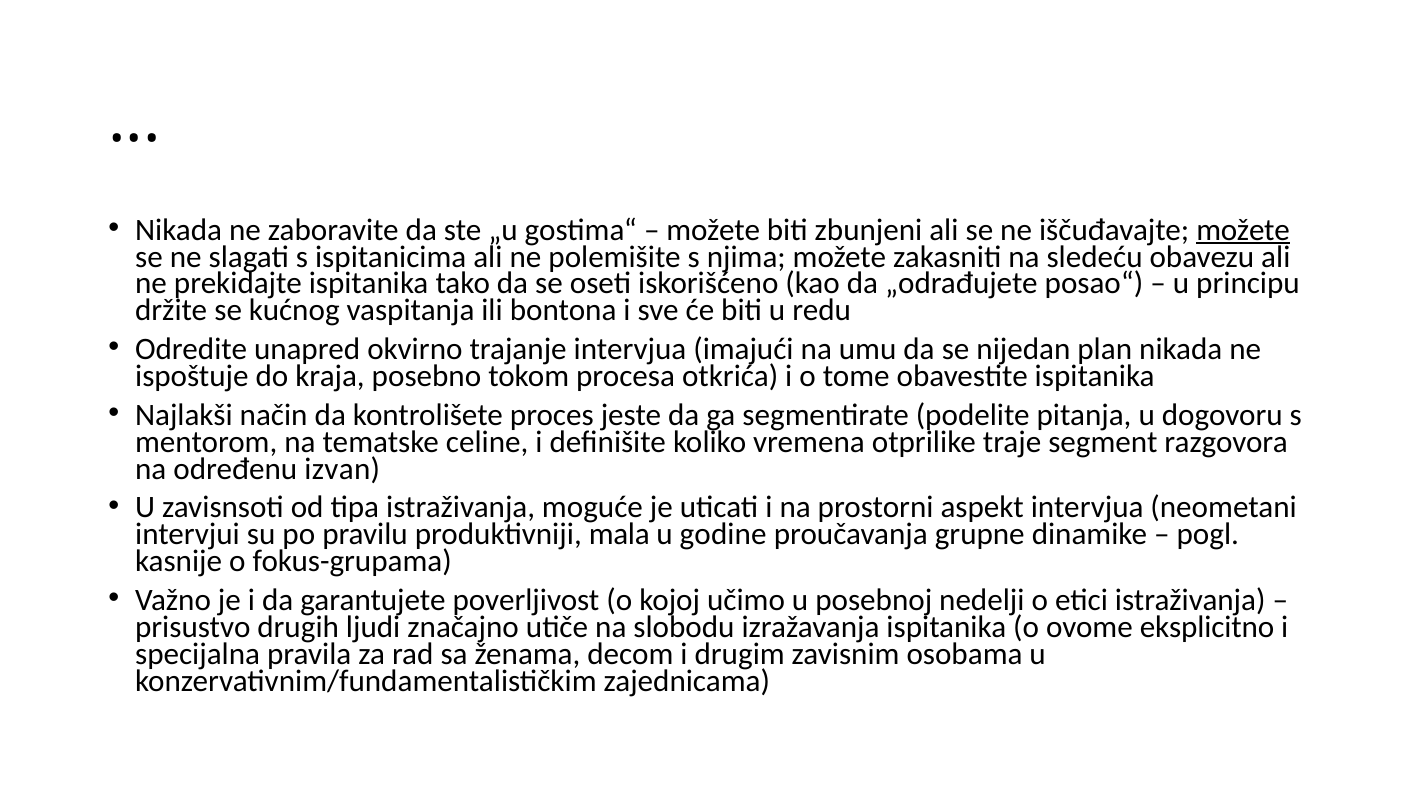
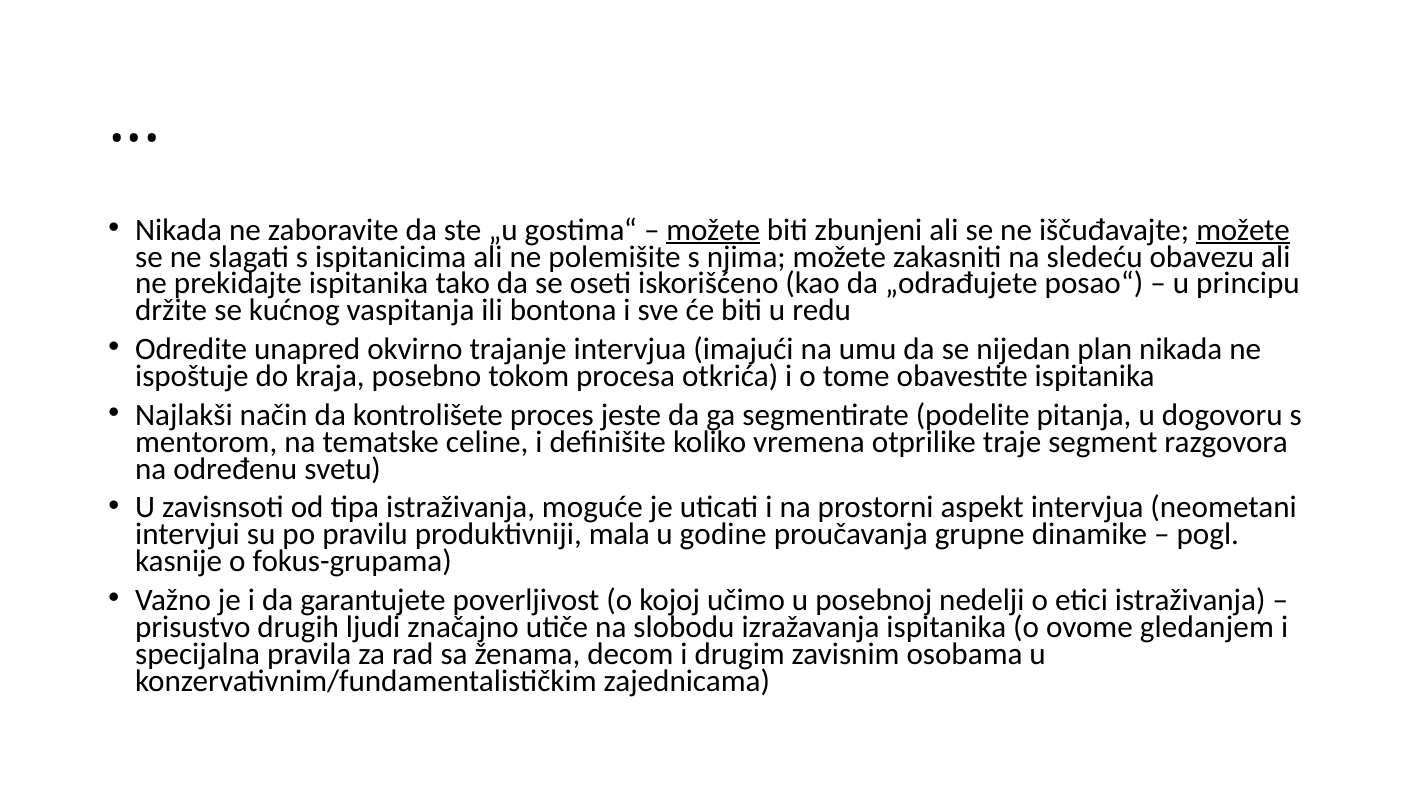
možete at (713, 230) underline: none -> present
izvan: izvan -> svetu
eksplicitno: eksplicitno -> gledanjem
